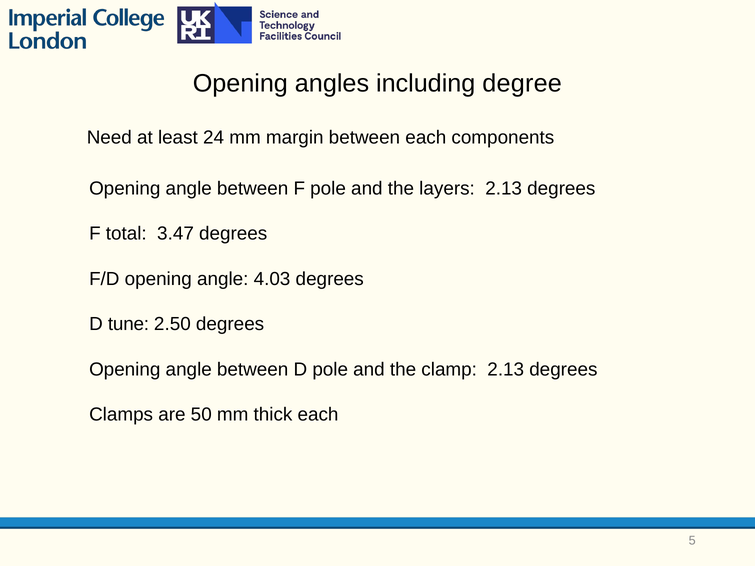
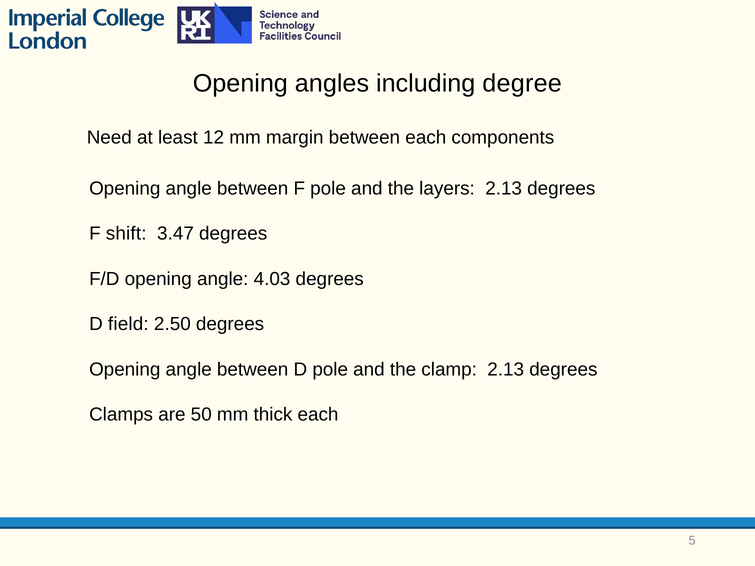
24: 24 -> 12
total: total -> shift
tune: tune -> field
